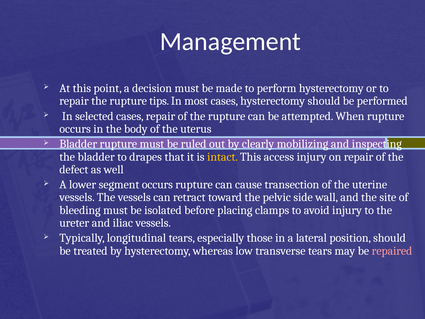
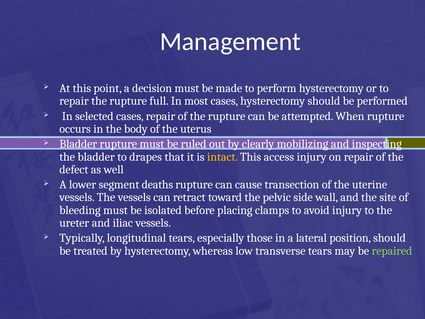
tips: tips -> full
segment occurs: occurs -> deaths
repaired colour: pink -> light green
